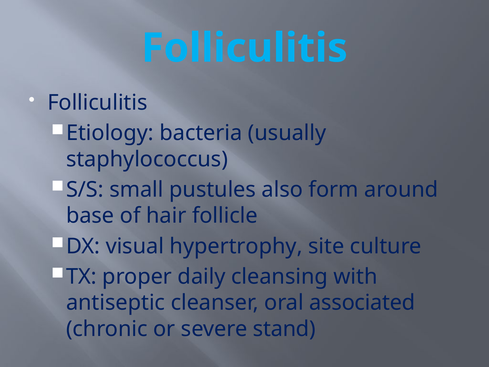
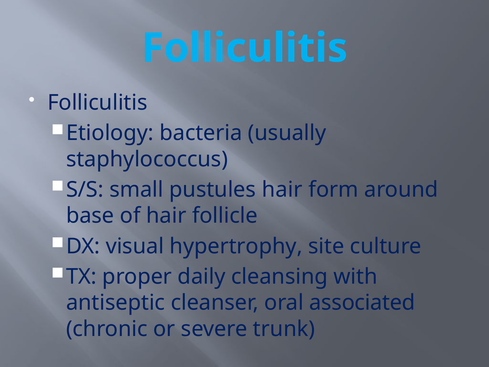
pustules also: also -> hair
stand: stand -> trunk
